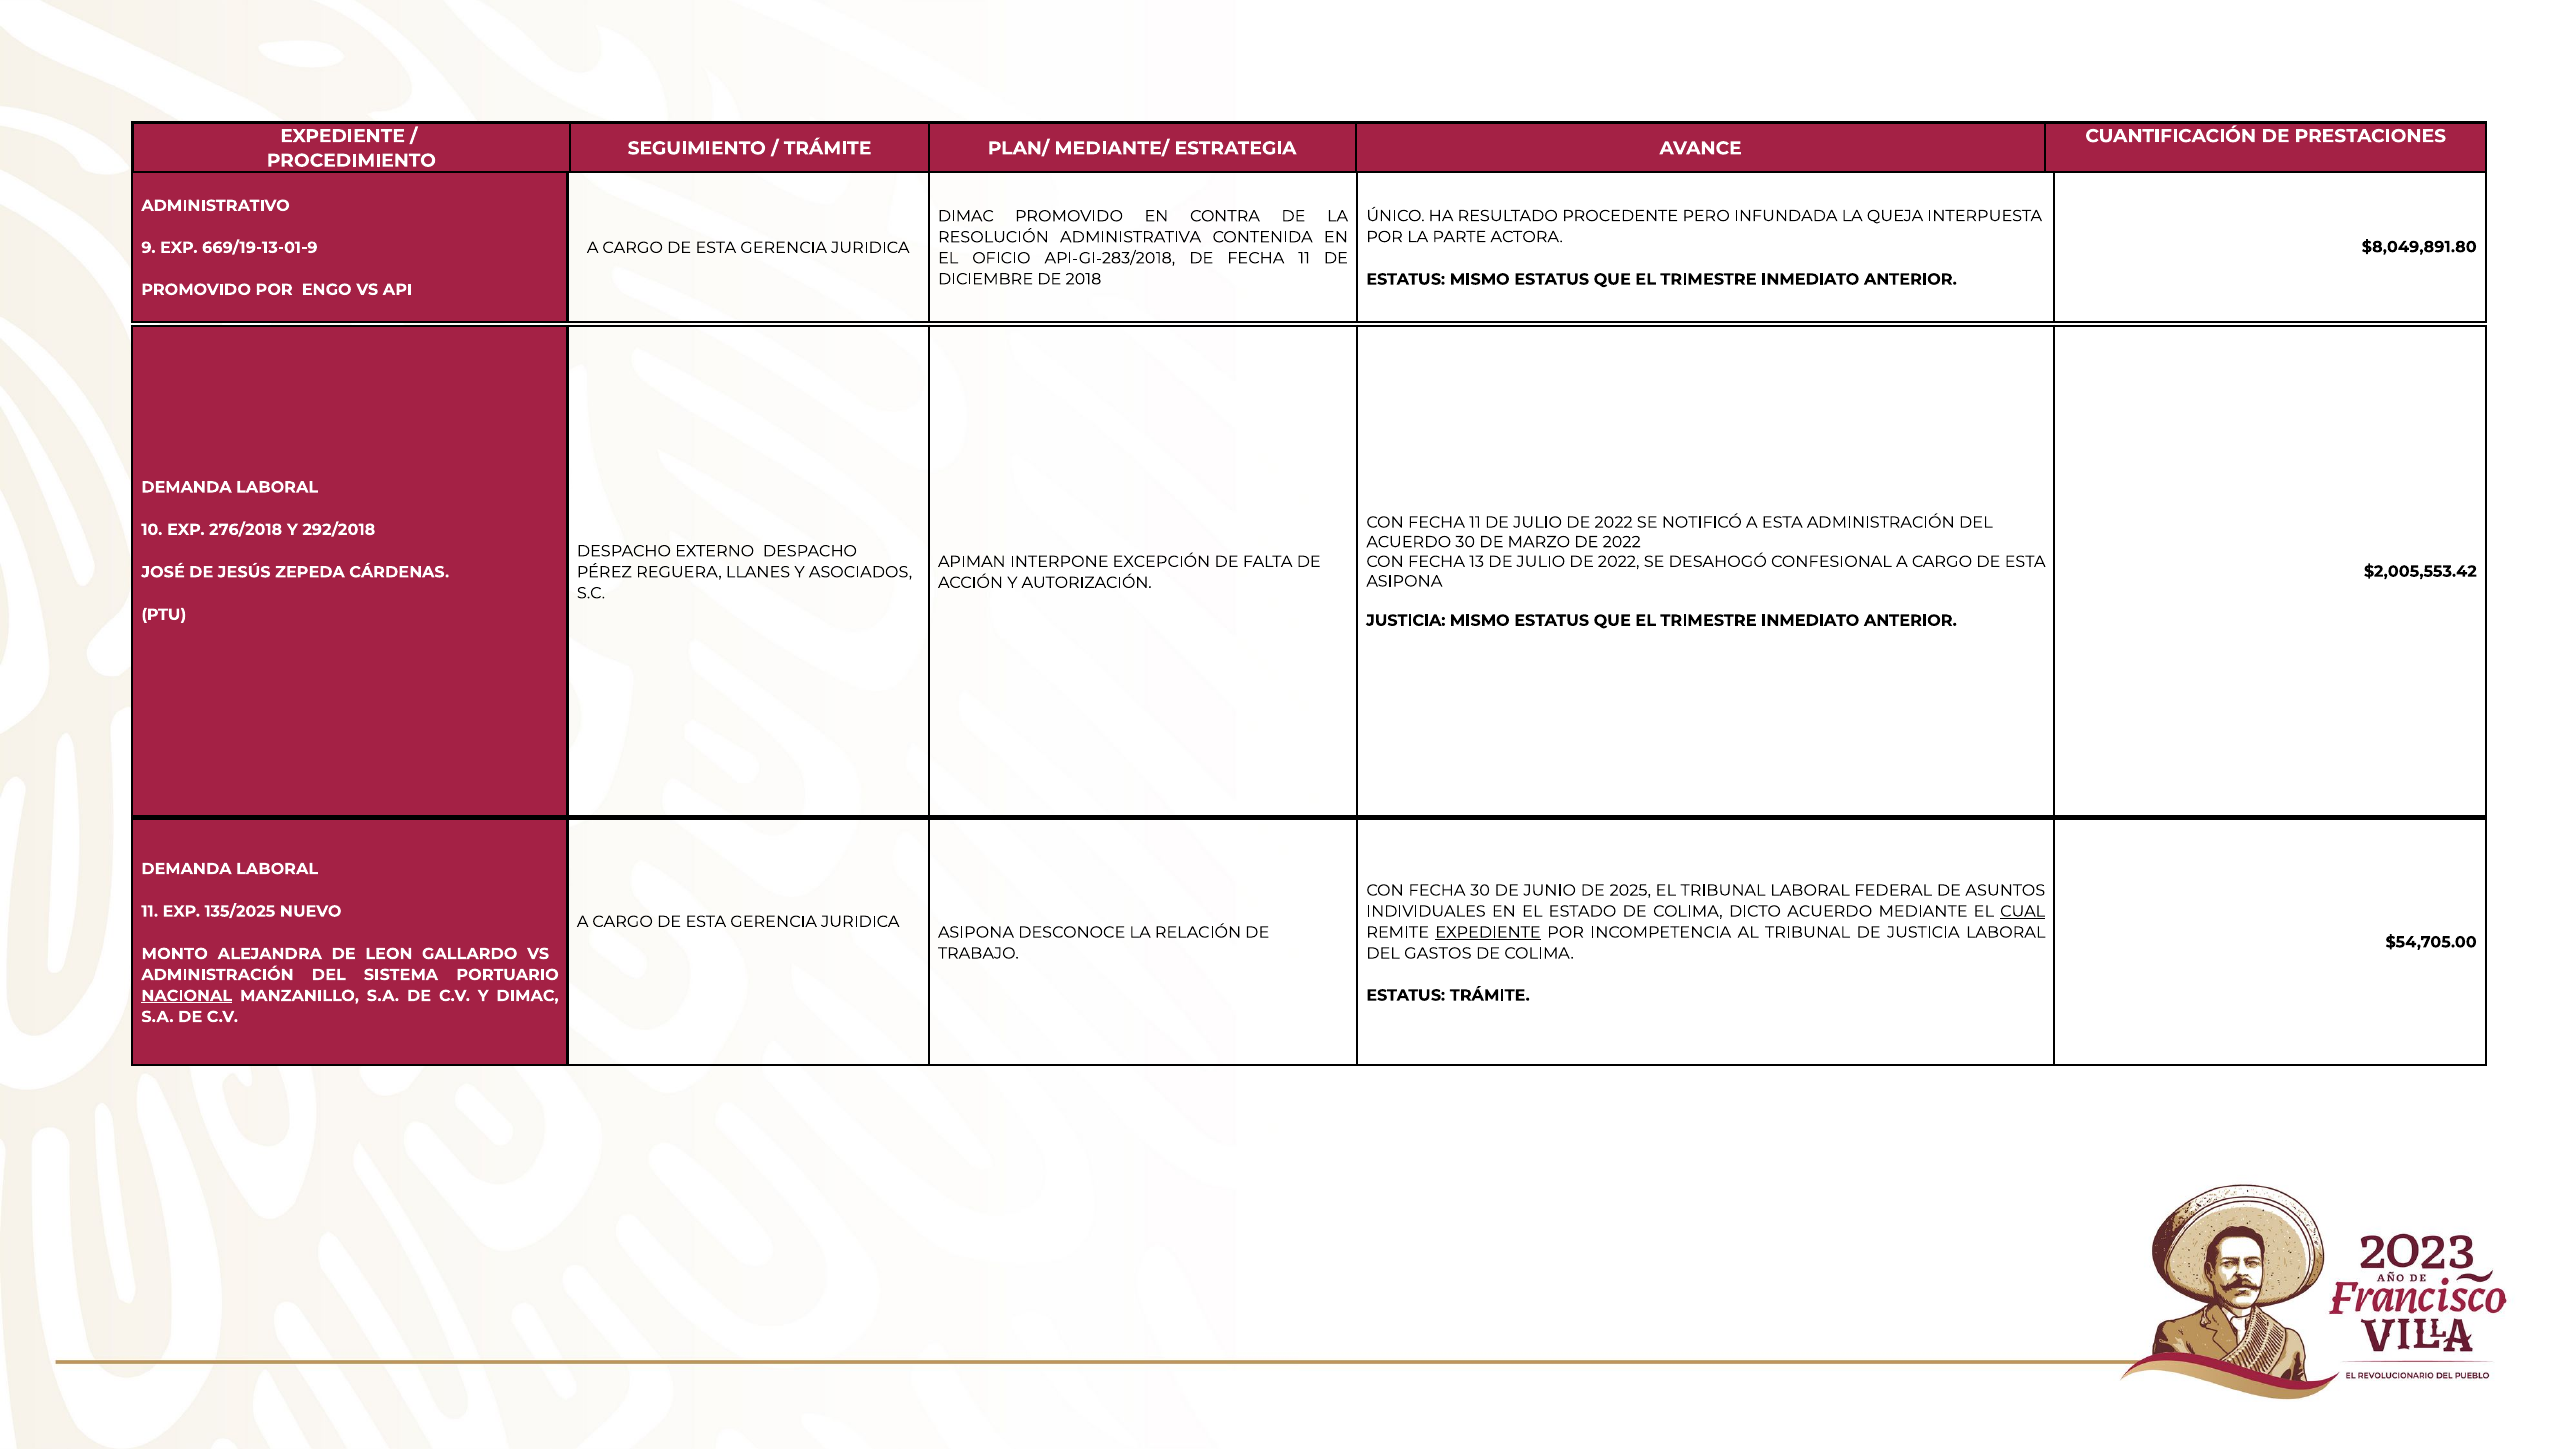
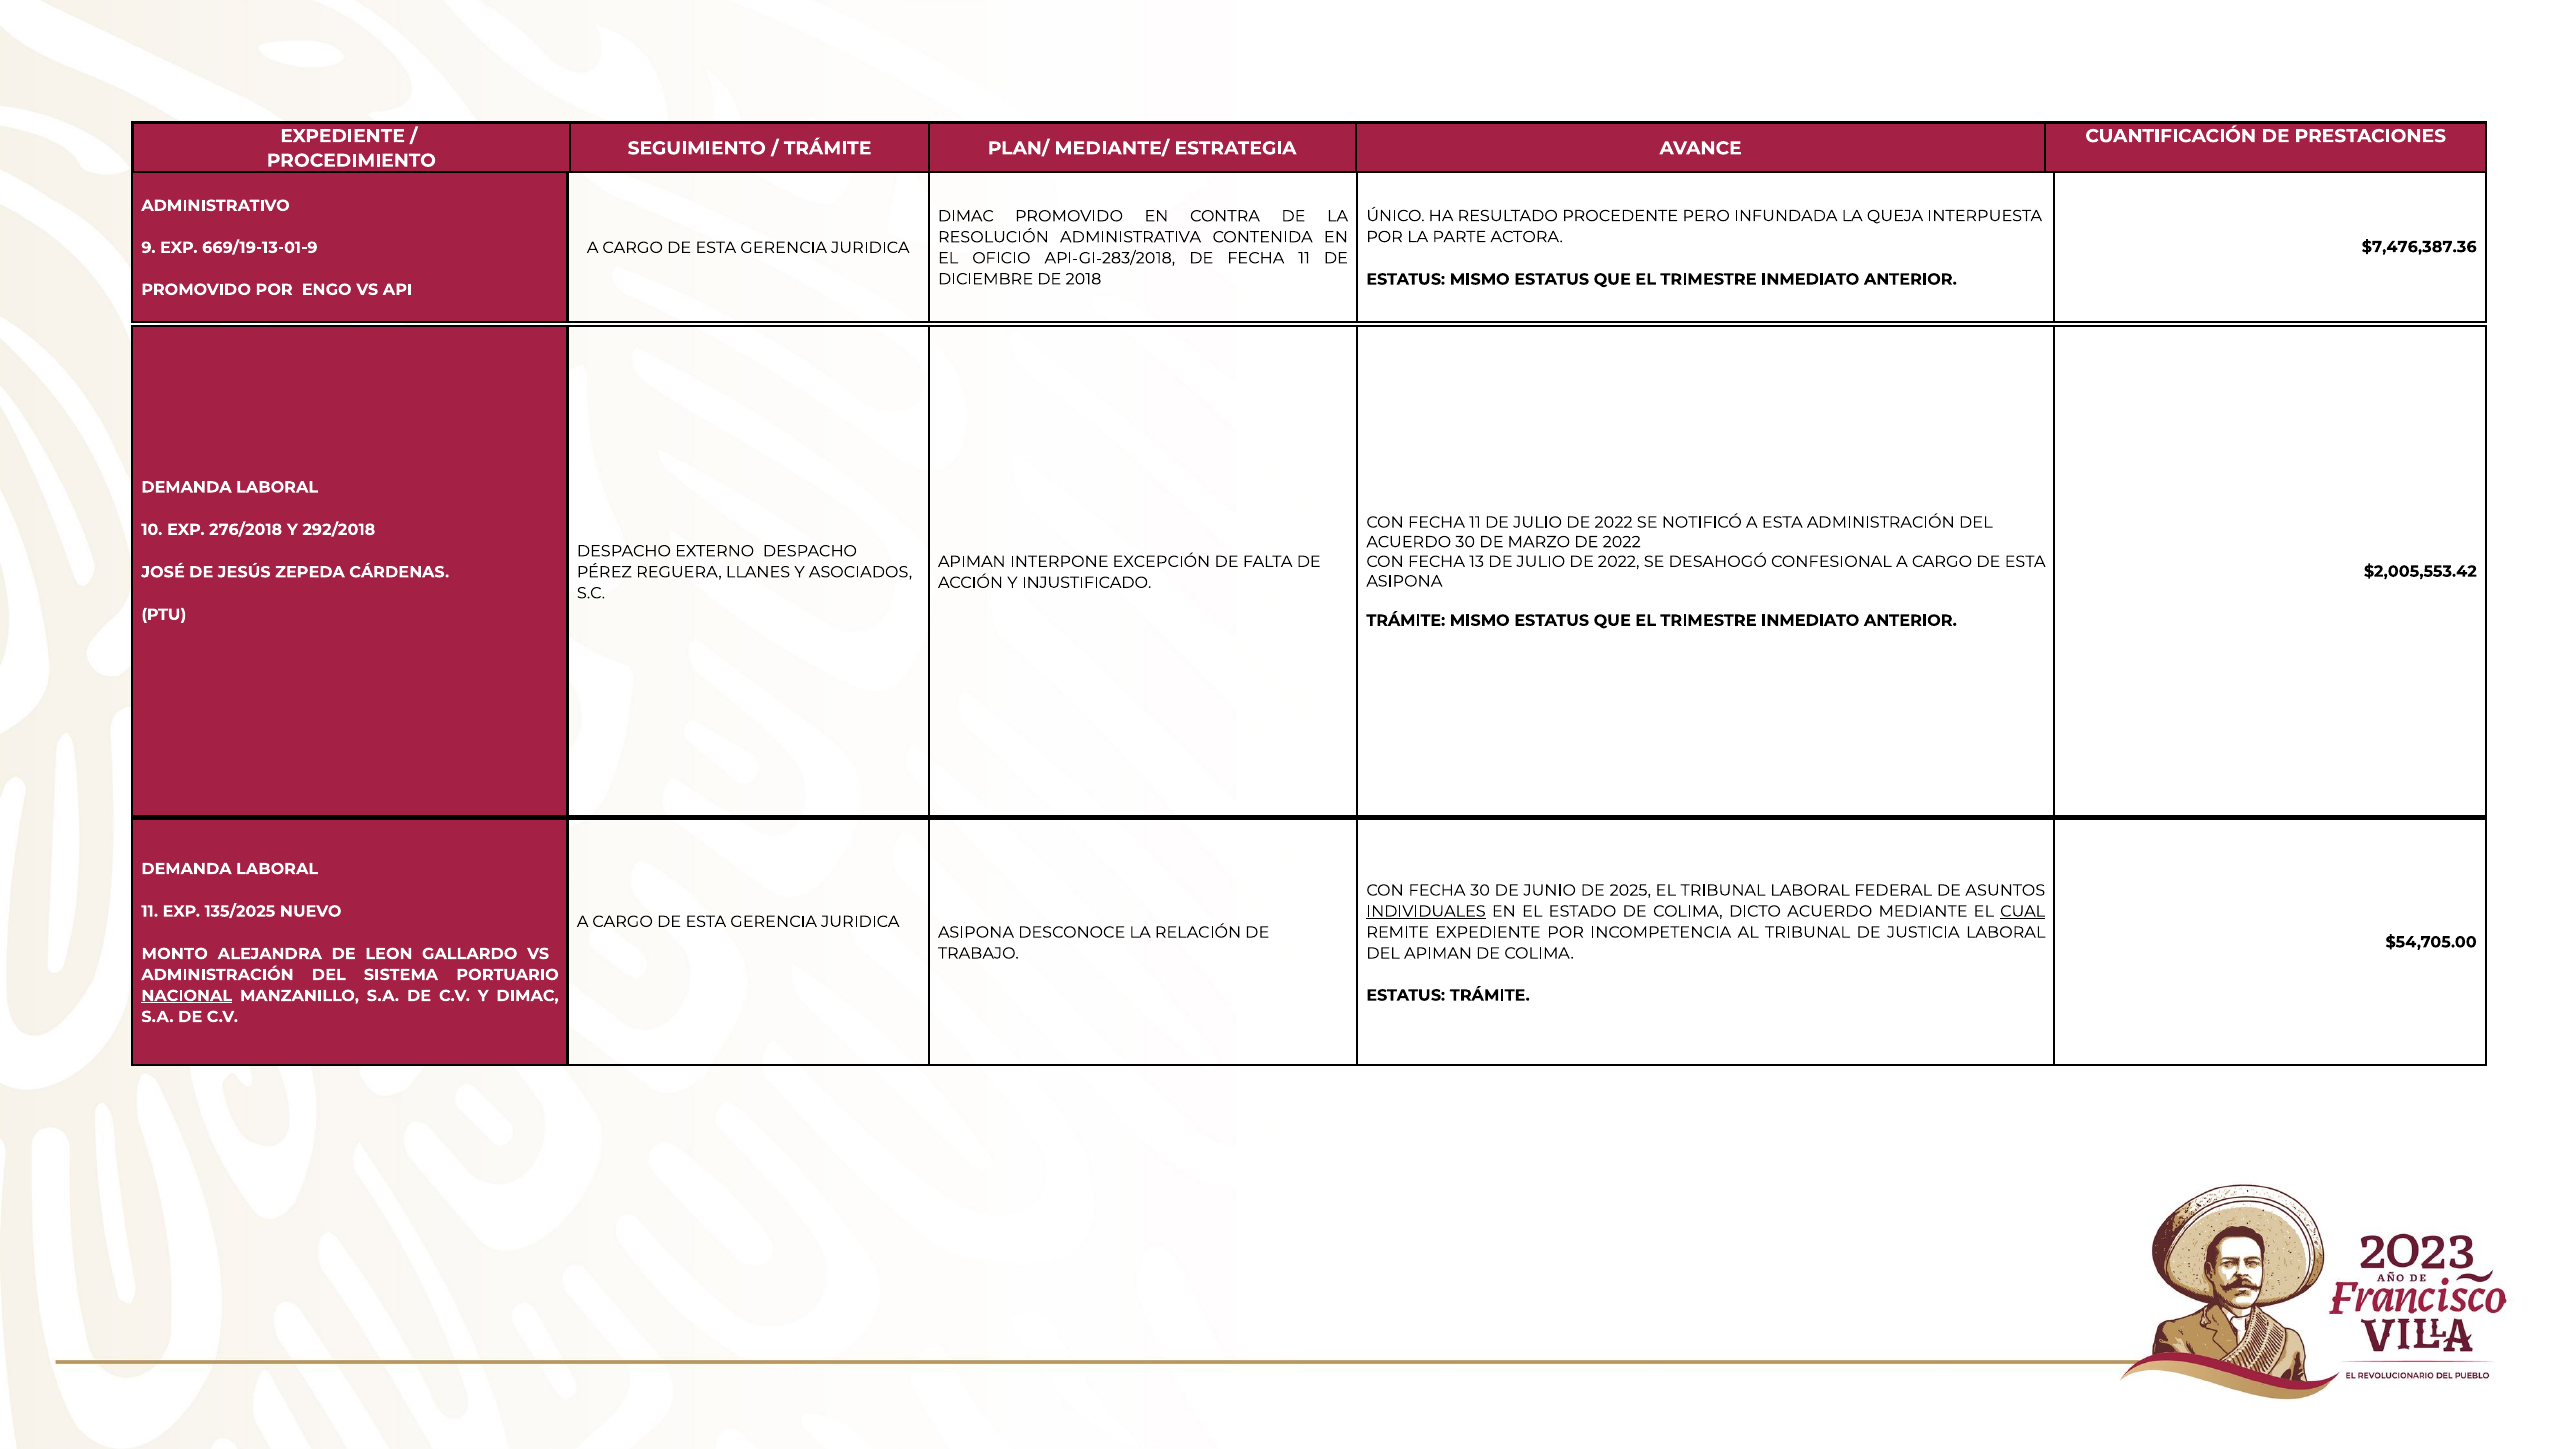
$8,049,891.80: $8,049,891.80 -> $7,476,387.36
AUTORIZACIÓN: AUTORIZACIÓN -> INJUSTIFICADO
JUSTICIA at (1406, 620): JUSTICIA -> TRÁMITE
INDIVIDUALES underline: none -> present
EXPEDIENTE at (1488, 932) underline: present -> none
DEL GASTOS: GASTOS -> APIMAN
